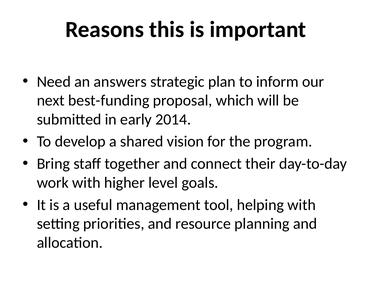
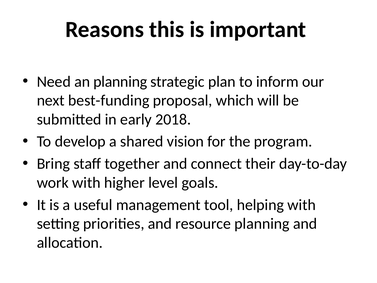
an answers: answers -> planning
2014: 2014 -> 2018
